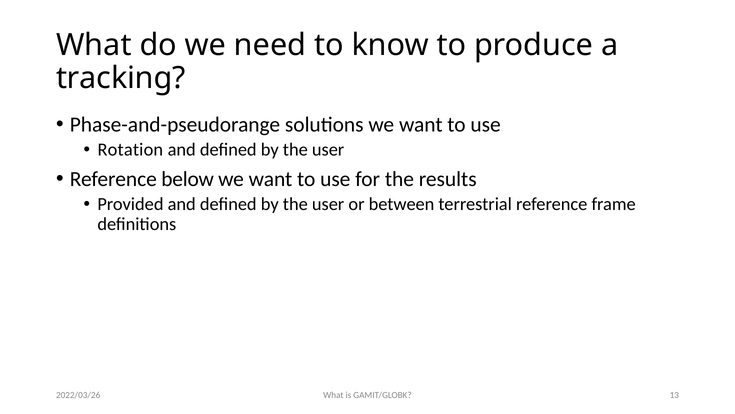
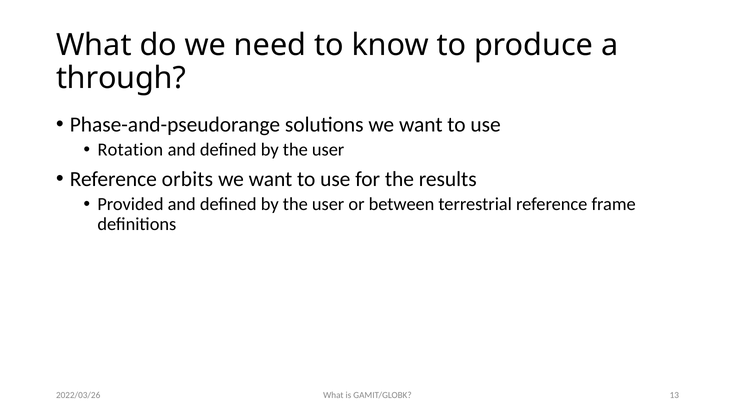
tracking: tracking -> through
below: below -> orbits
